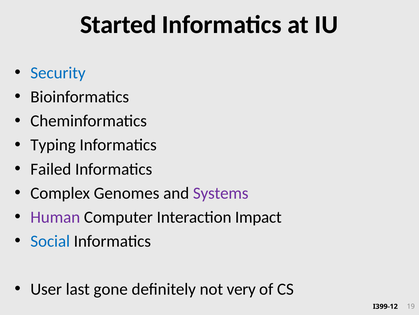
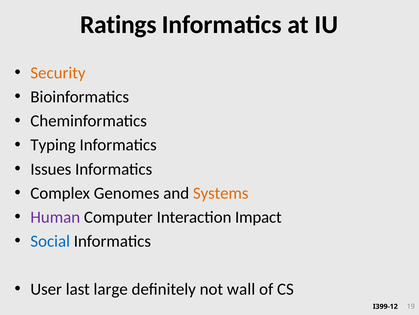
Started: Started -> Ratings
Security colour: blue -> orange
Failed: Failed -> Issues
Systems colour: purple -> orange
gone: gone -> large
very: very -> wall
